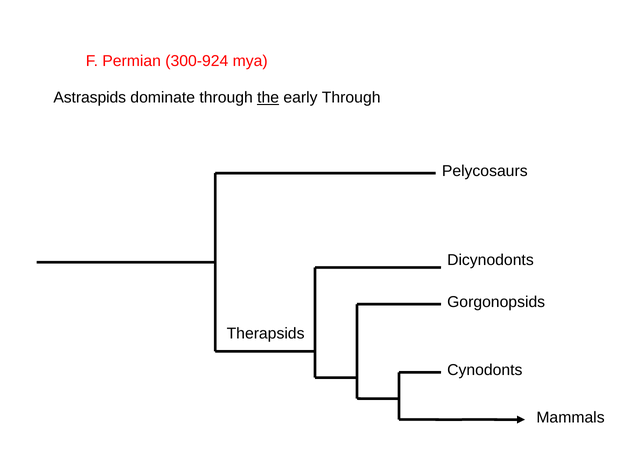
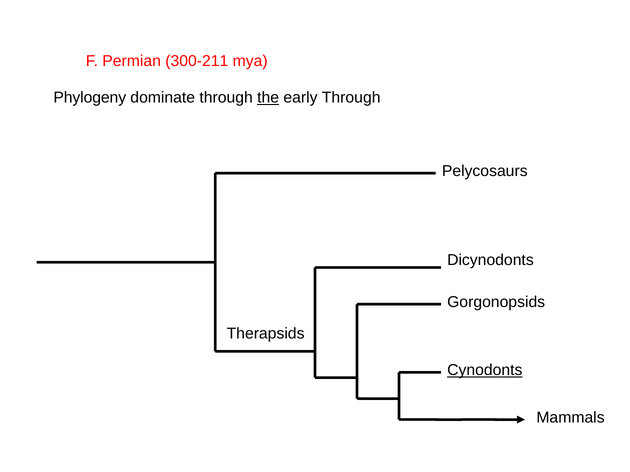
300-924: 300-924 -> 300-211
Astraspids: Astraspids -> Phylogeny
Cynodonts underline: none -> present
